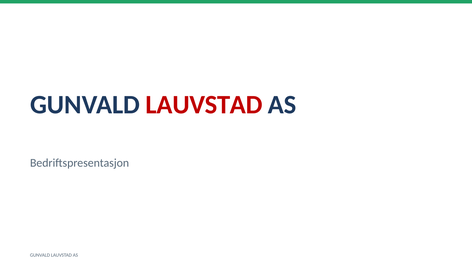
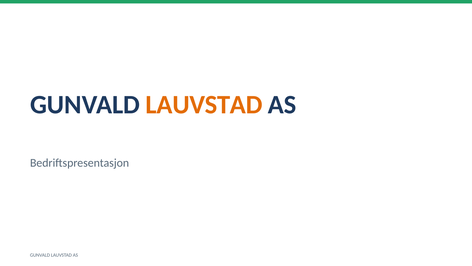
LAUVSTAD at (204, 105) colour: red -> orange
